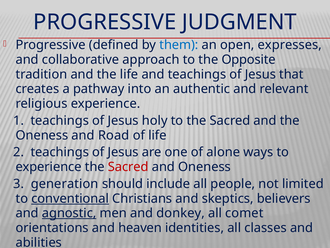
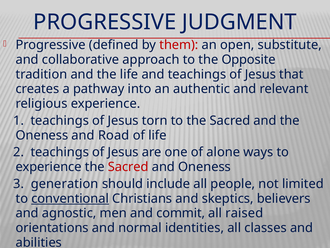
them colour: blue -> red
expresses: expresses -> substitute
holy: holy -> torn
agnostic underline: present -> none
donkey: donkey -> commit
comet: comet -> raised
heaven: heaven -> normal
